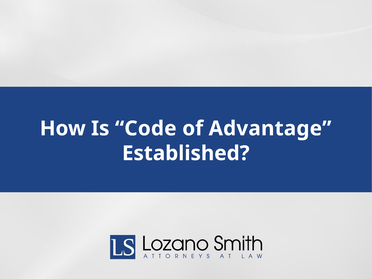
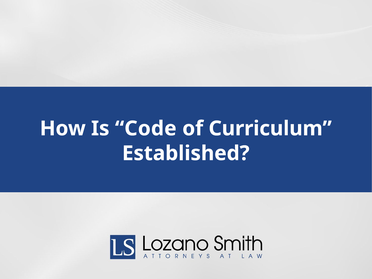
Advantage: Advantage -> Curriculum
